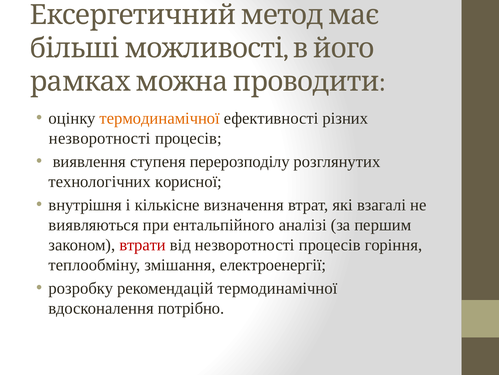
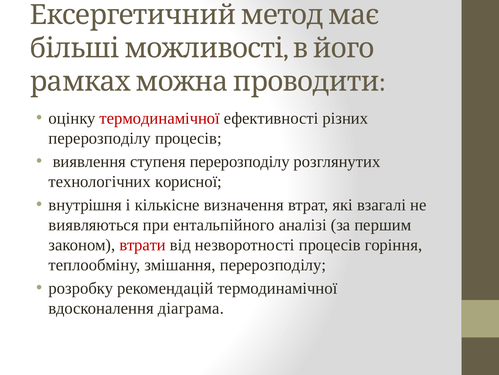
термодинамічної at (160, 118) colour: orange -> red
незворотності at (100, 138): незворотності -> перерозподілу
змішання електроенергії: електроенергії -> перерозподілу
потрібно: потрібно -> діаграма
